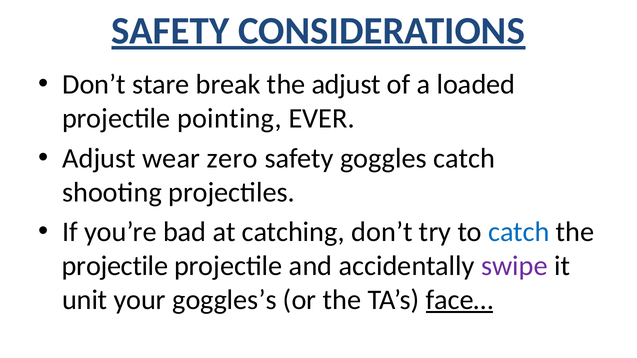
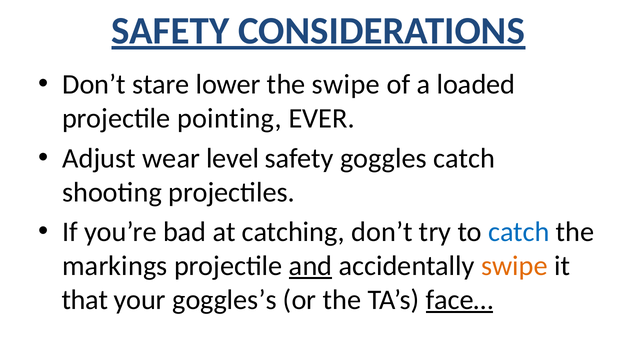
break: break -> lower
the adjust: adjust -> swipe
zero: zero -> level
projectile at (115, 266): projectile -> markings
and underline: none -> present
swipe at (514, 266) colour: purple -> orange
unit: unit -> that
